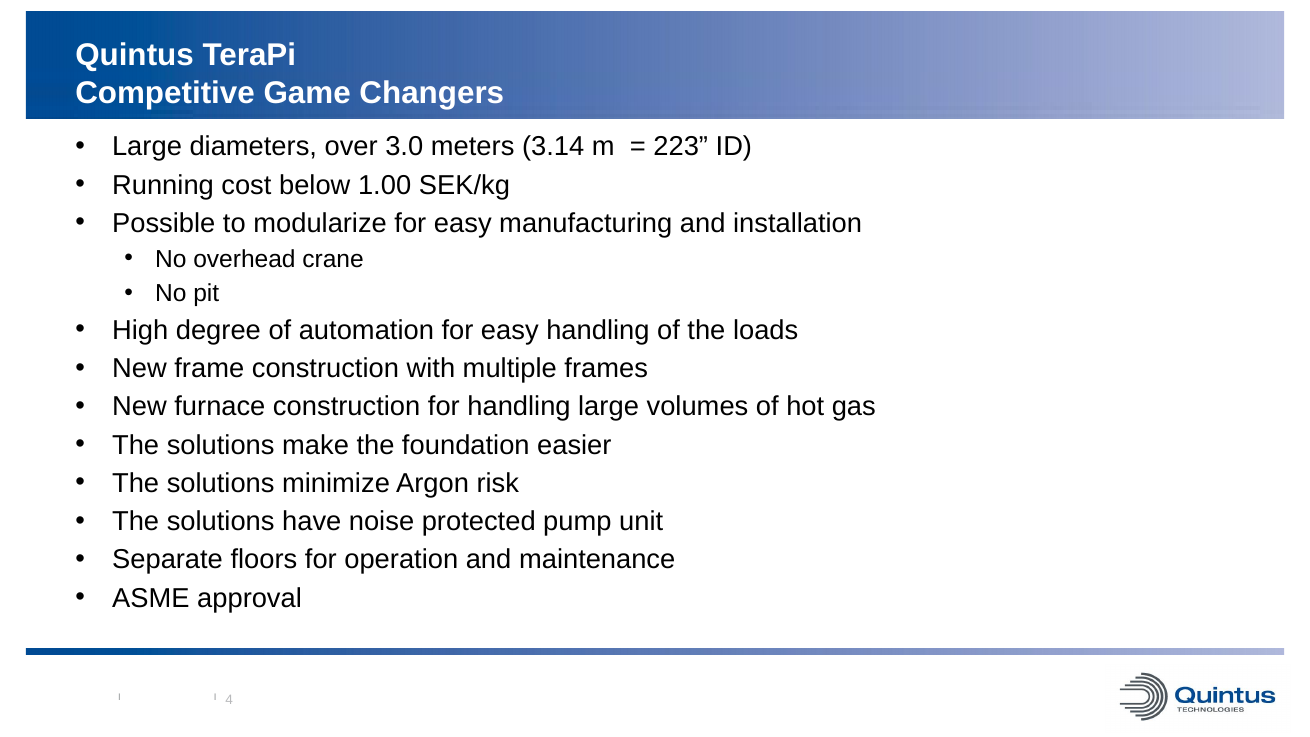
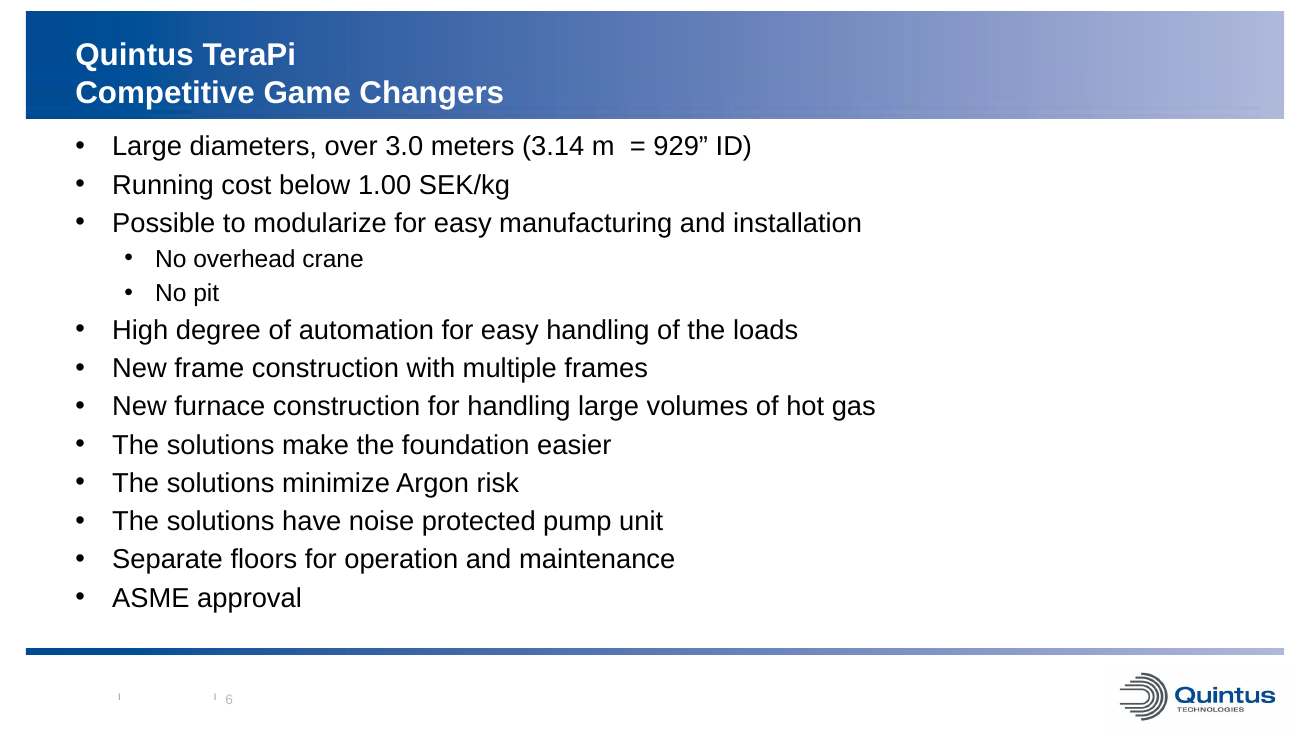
223: 223 -> 929
4: 4 -> 6
